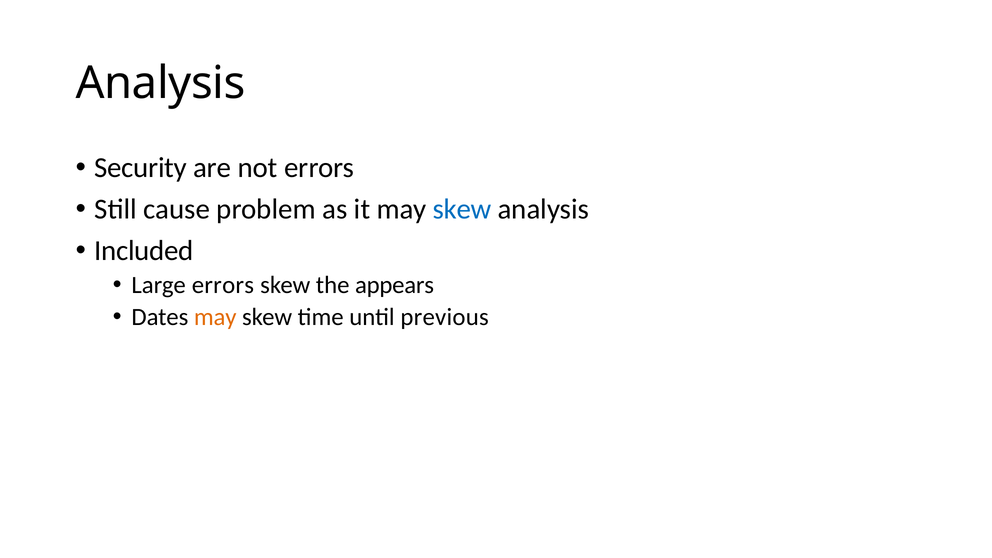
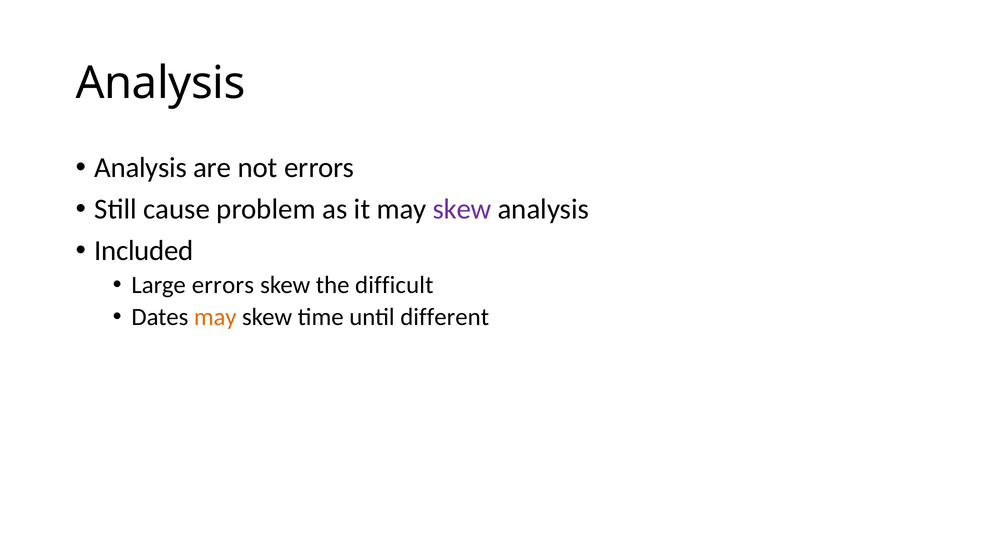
Security at (141, 168): Security -> Analysis
skew at (462, 209) colour: blue -> purple
appears: appears -> difficult
previous: previous -> different
